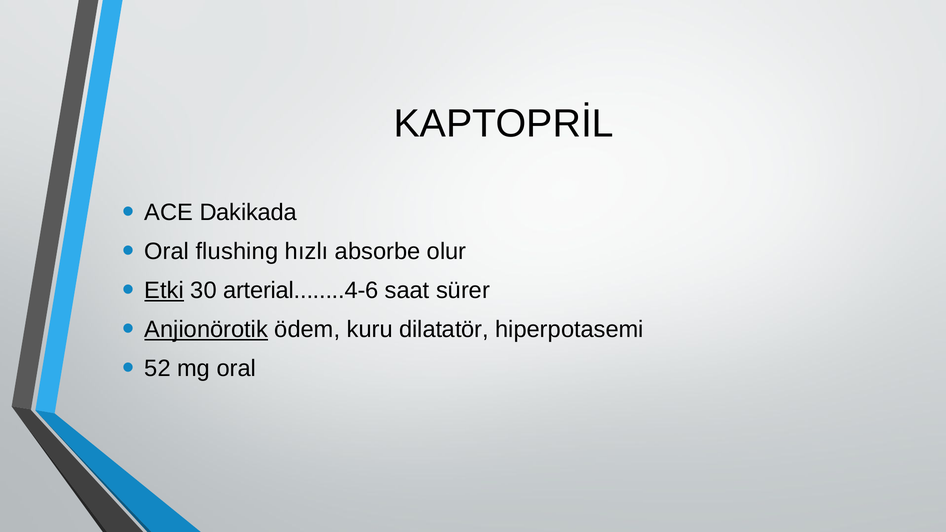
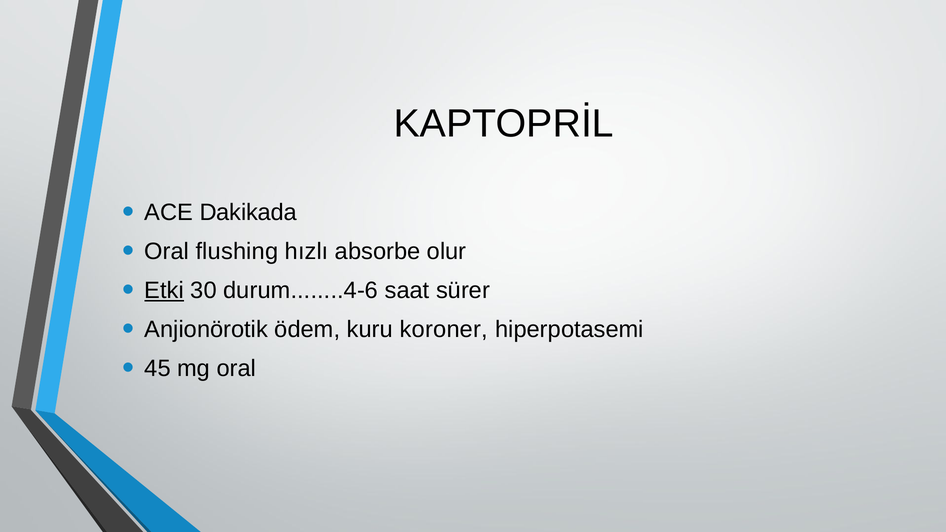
arterial........4-6: arterial........4-6 -> durum........4-6
Anjionörotik underline: present -> none
dilatatör: dilatatör -> koroner
52: 52 -> 45
